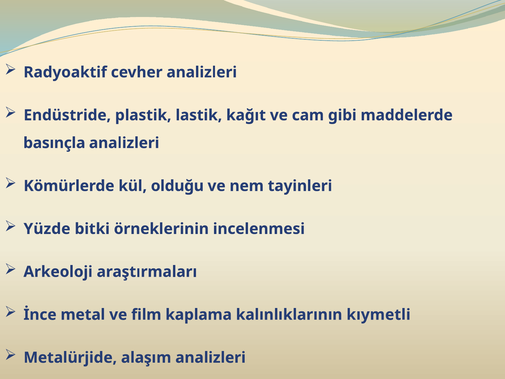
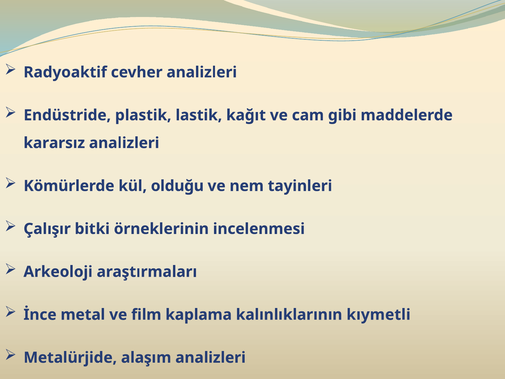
basınçla: basınçla -> kararsız
Yüzde: Yüzde -> Çalışır
